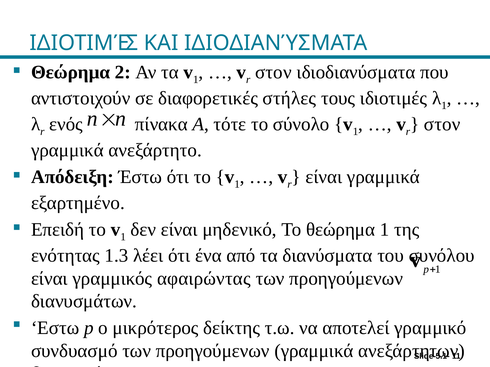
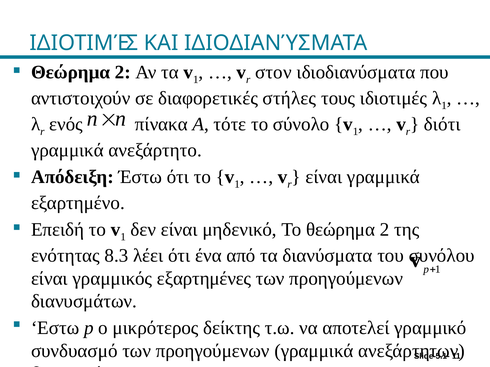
στον at (442, 124): στον -> διότι
Το θεώρημα 1: 1 -> 2
1.3: 1.3 -> 8.3
αφαιρώντας: αφαιρώντας -> εξαρτημένες
